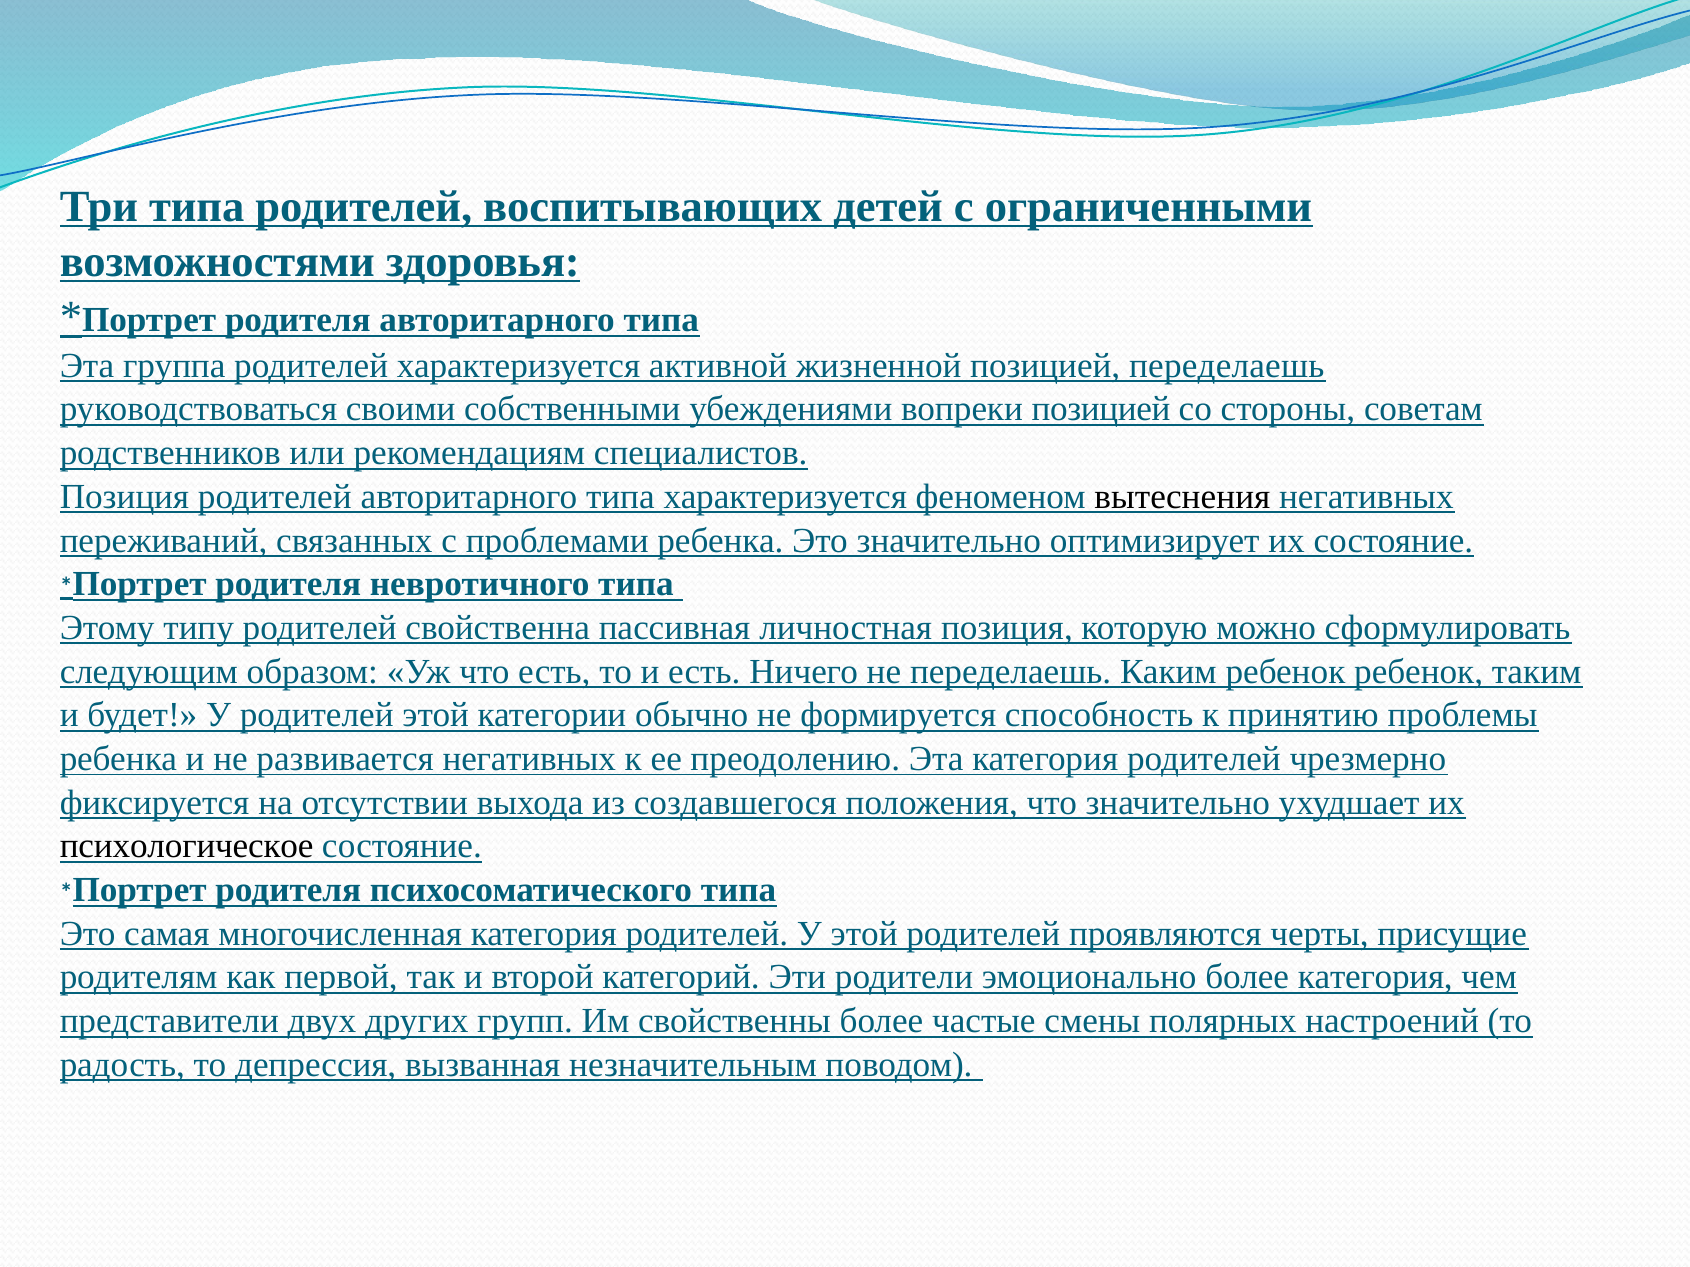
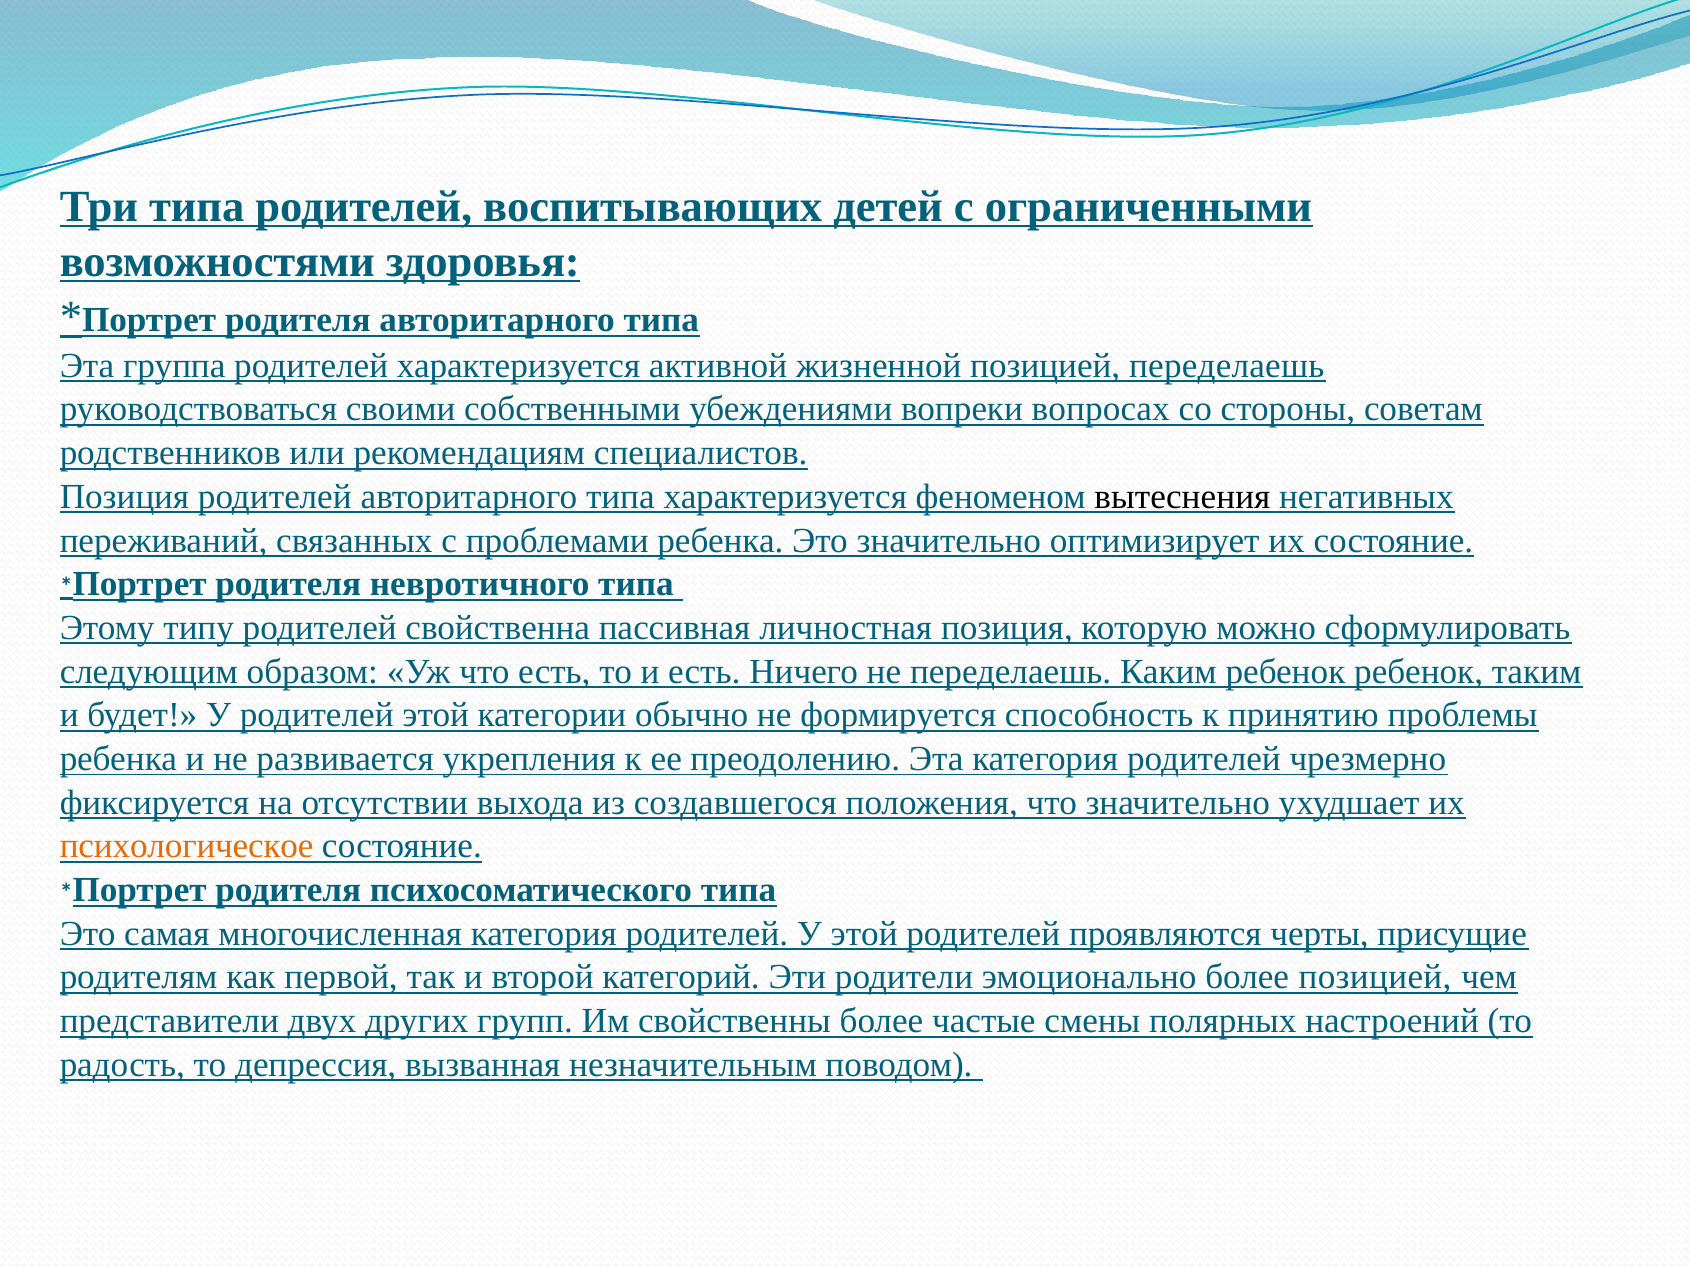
вопреки позицией: позицией -> вопросах
развивается негативных: негативных -> укрепления
психологическое colour: black -> orange
более категория: категория -> позицией
